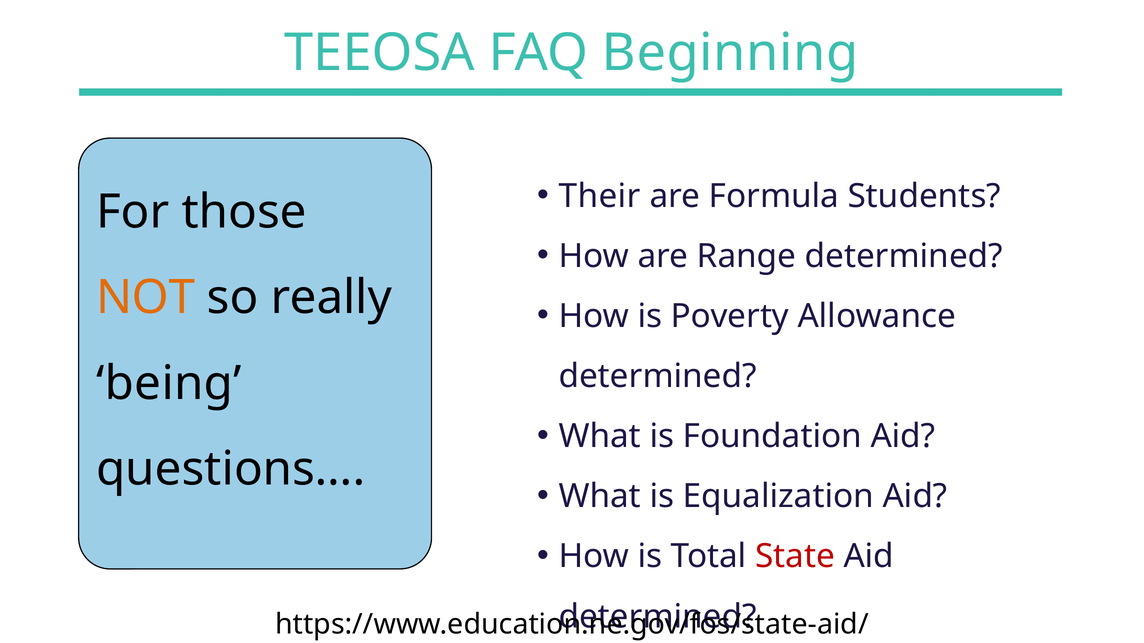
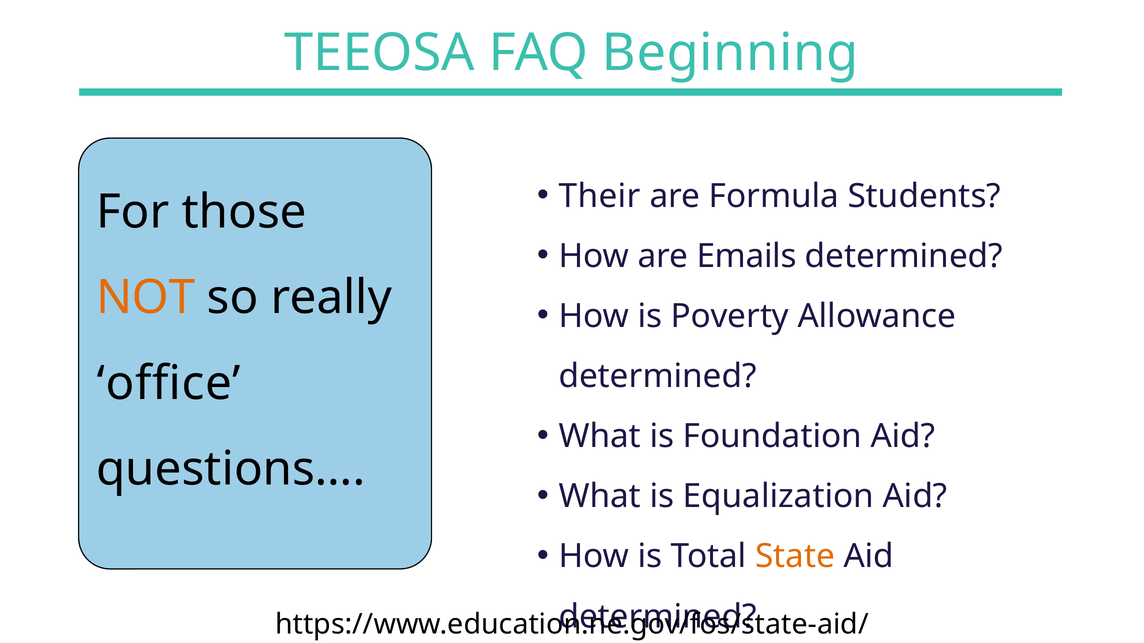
Range: Range -> Emails
being: being -> office
State colour: red -> orange
